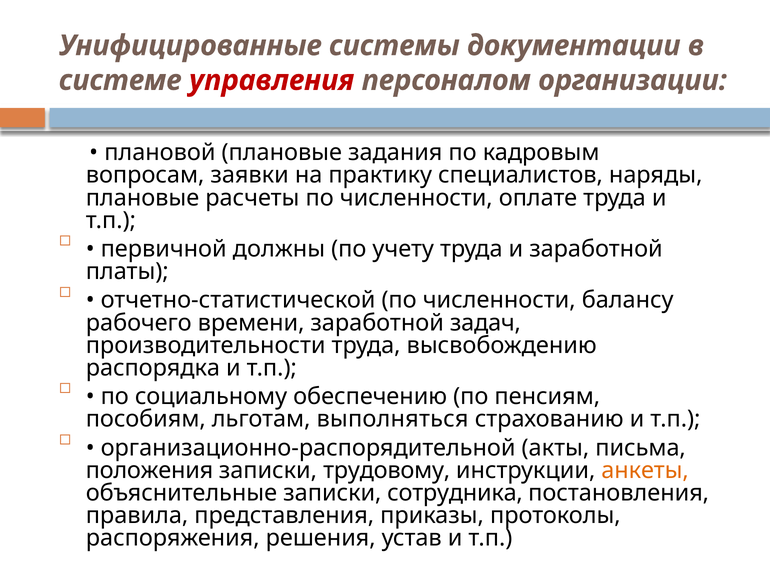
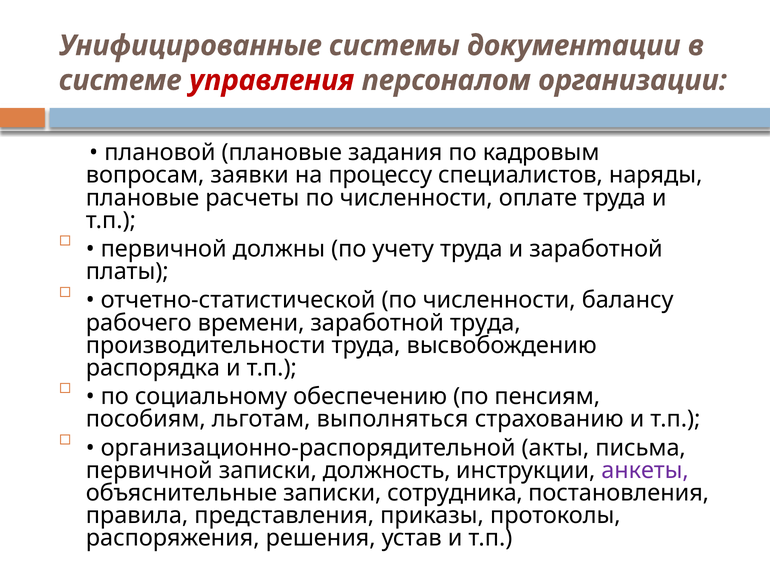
практику: практику -> процессу
заработной задач: задач -> труда
положения at (149, 470): положения -> первичной
трудовому: трудовому -> должность
анкеты colour: orange -> purple
